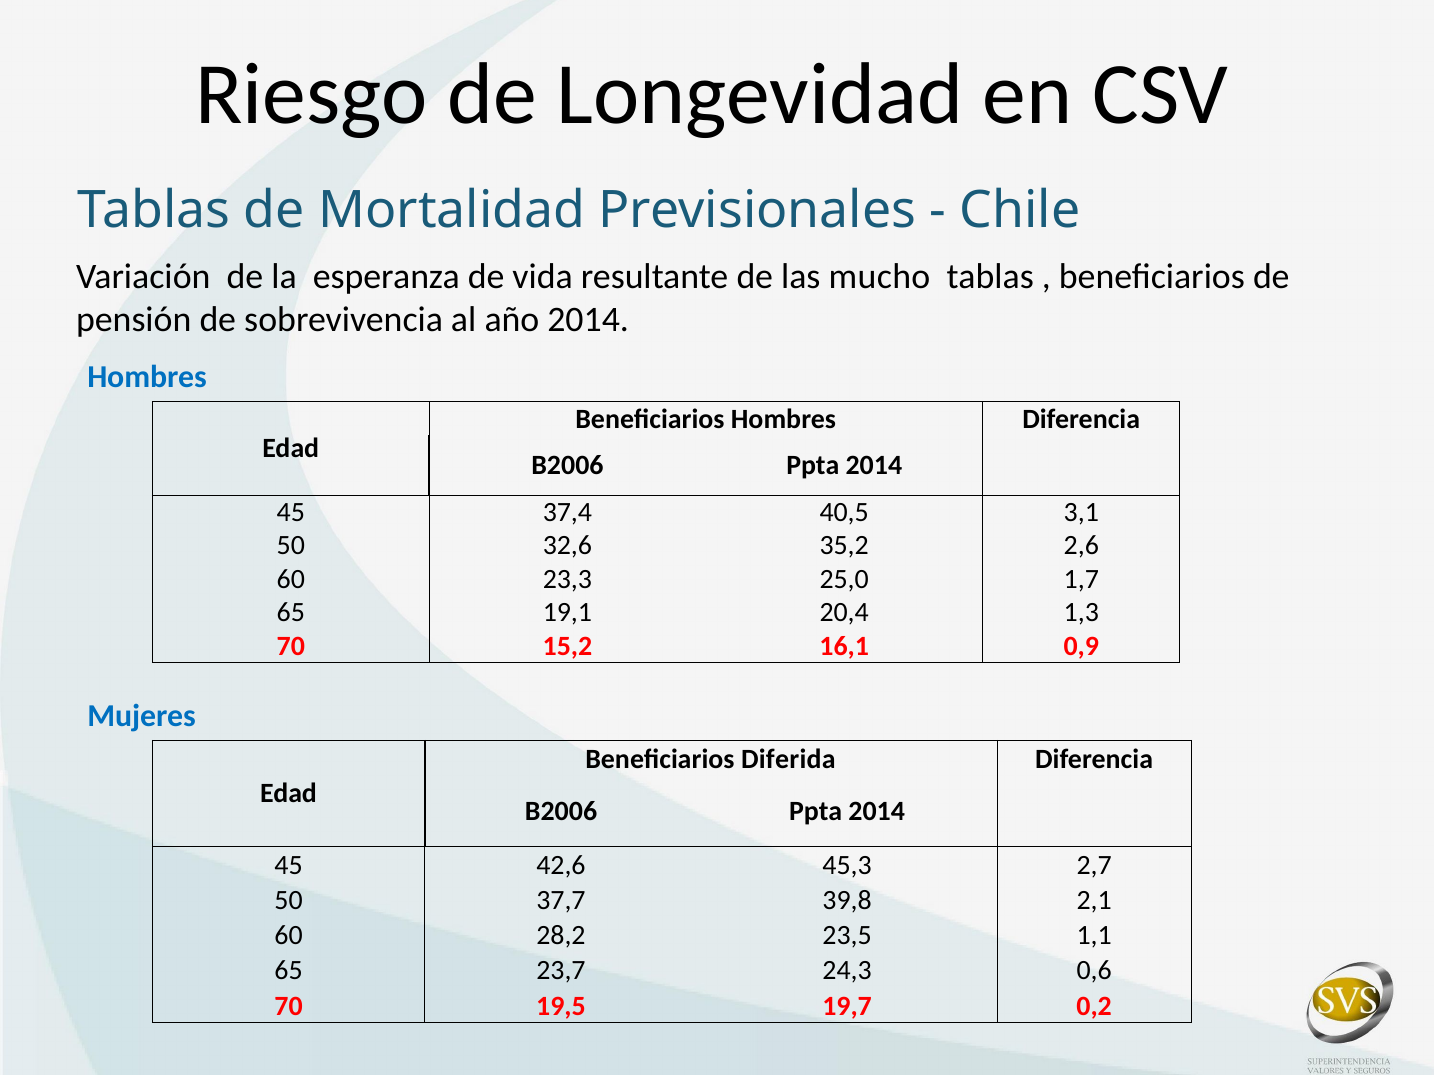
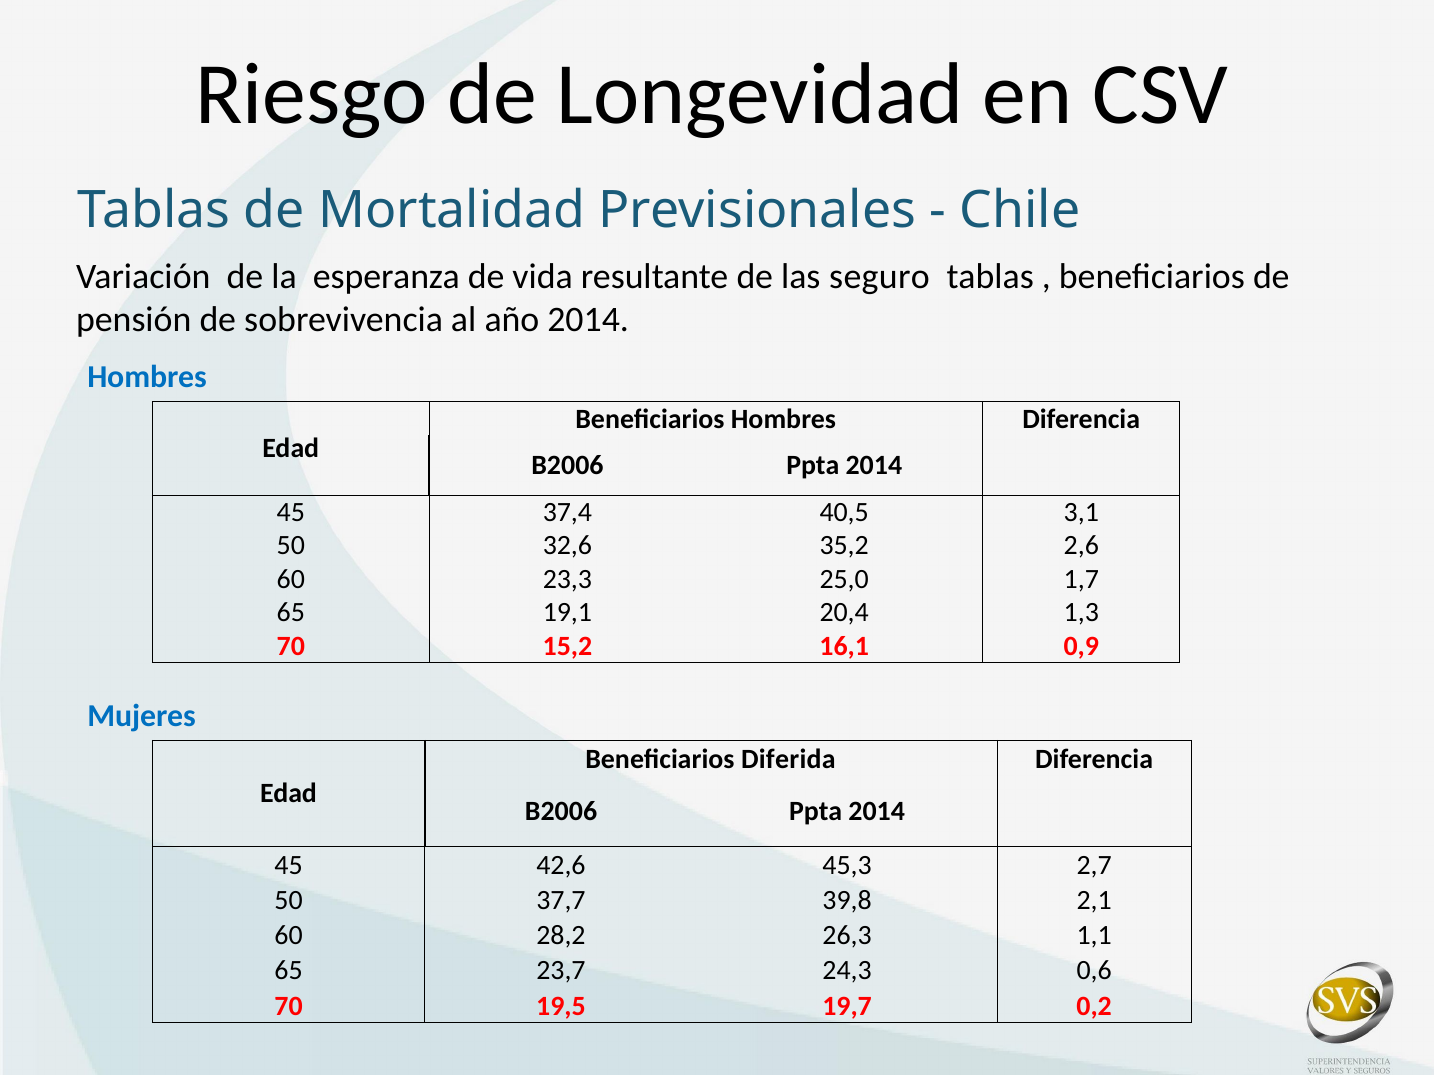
mucho: mucho -> seguro
23,5: 23,5 -> 26,3
